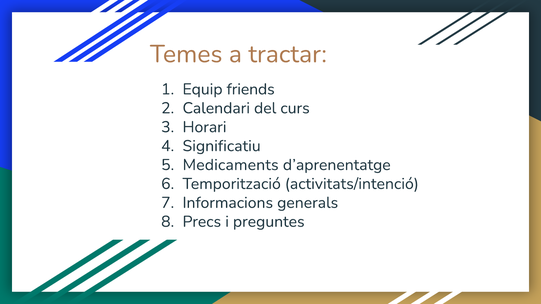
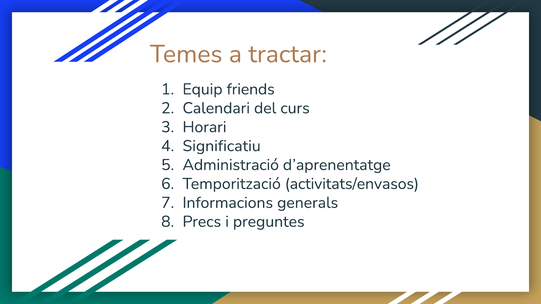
Medicaments: Medicaments -> Administració
activitats/intenció: activitats/intenció -> activitats/envasos
